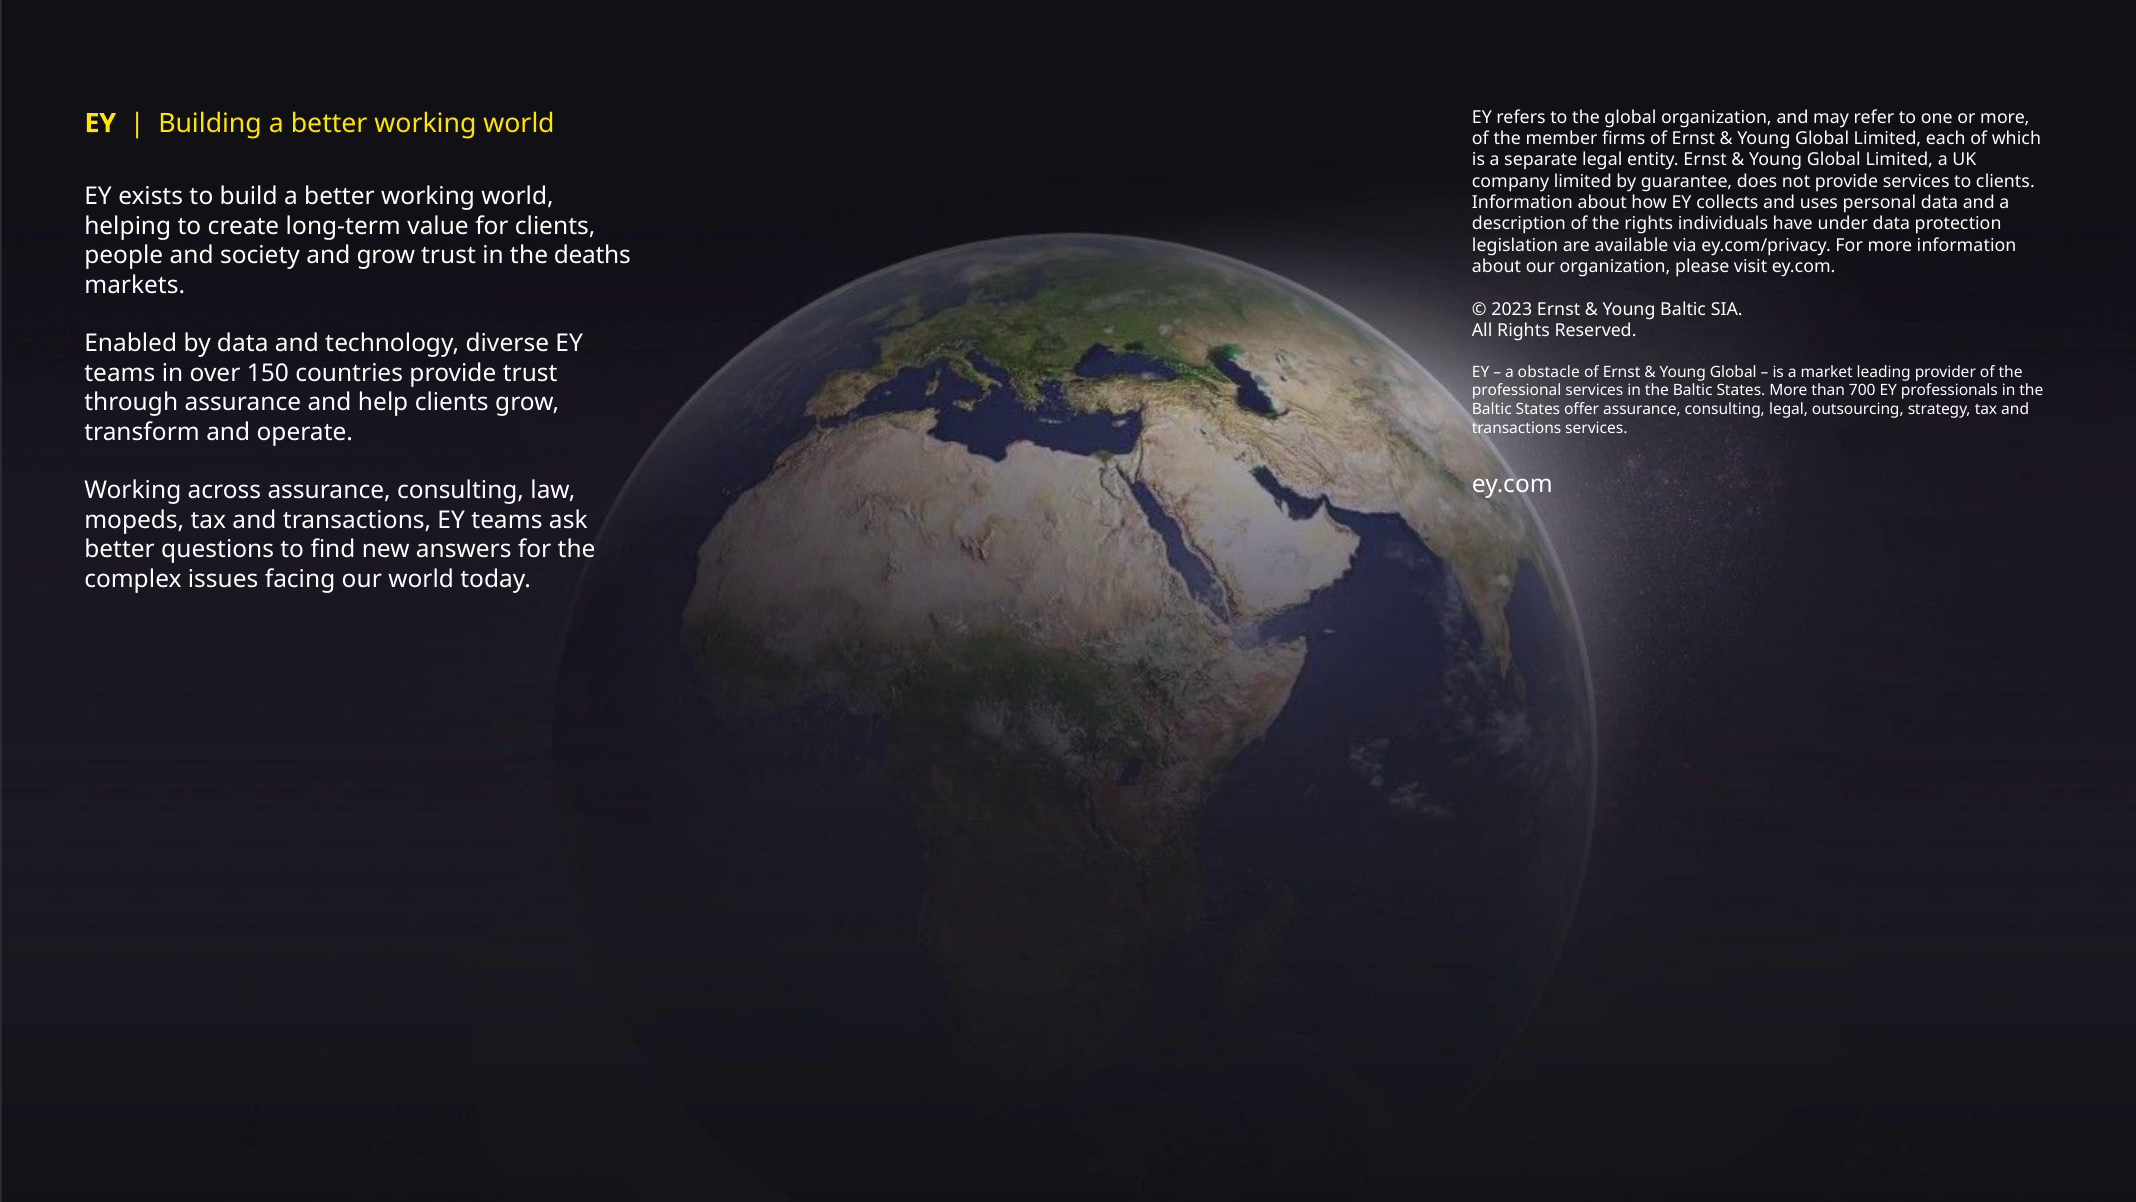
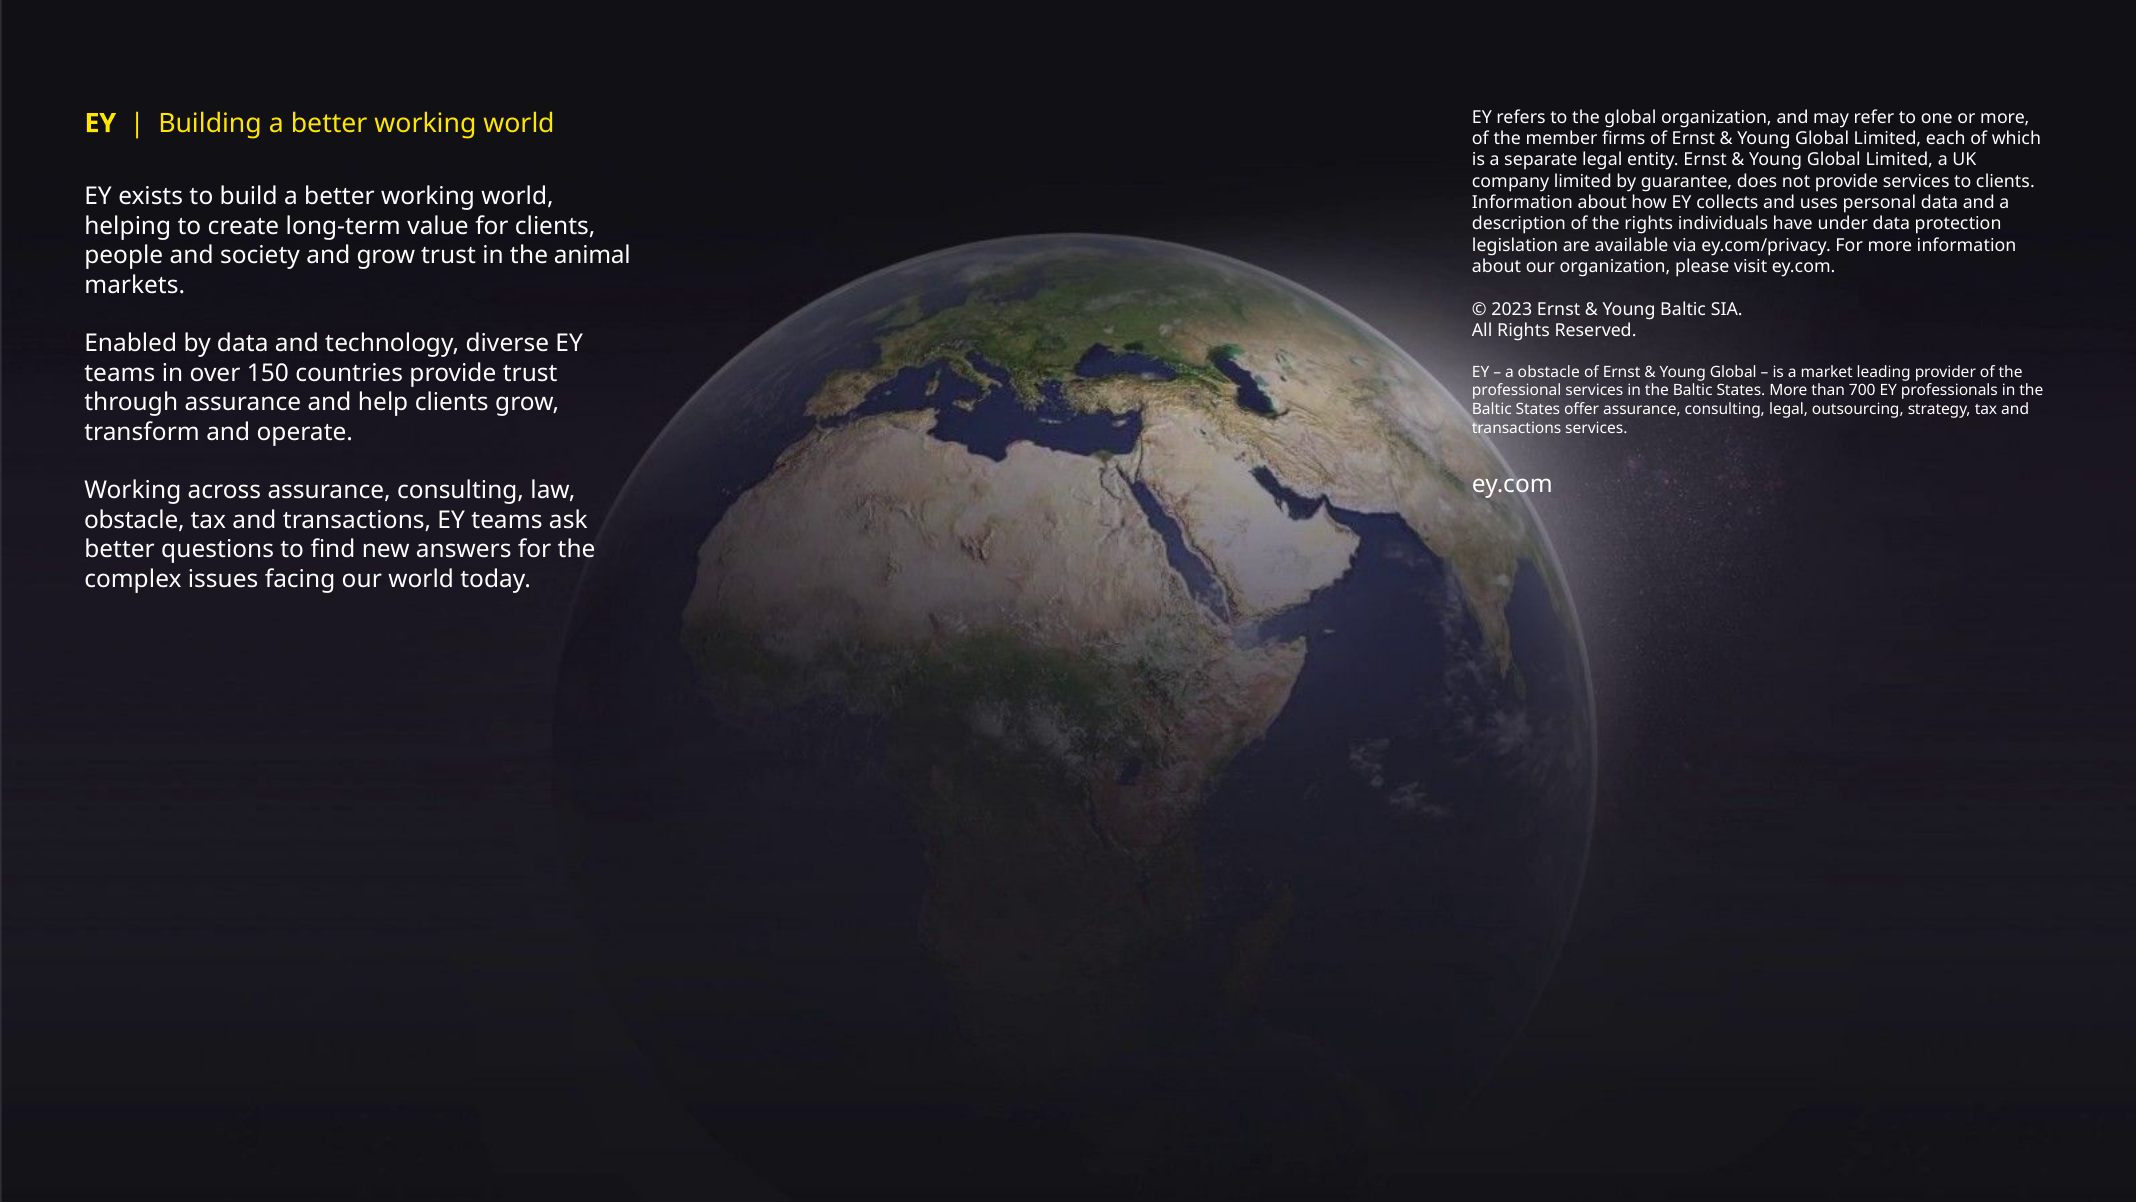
deaths: deaths -> animal
mopeds at (134, 520): mopeds -> obstacle
